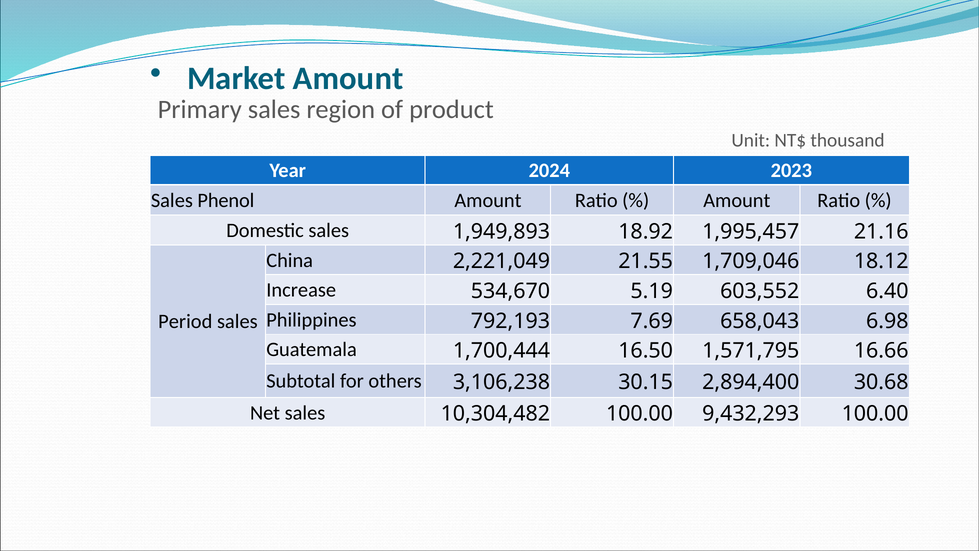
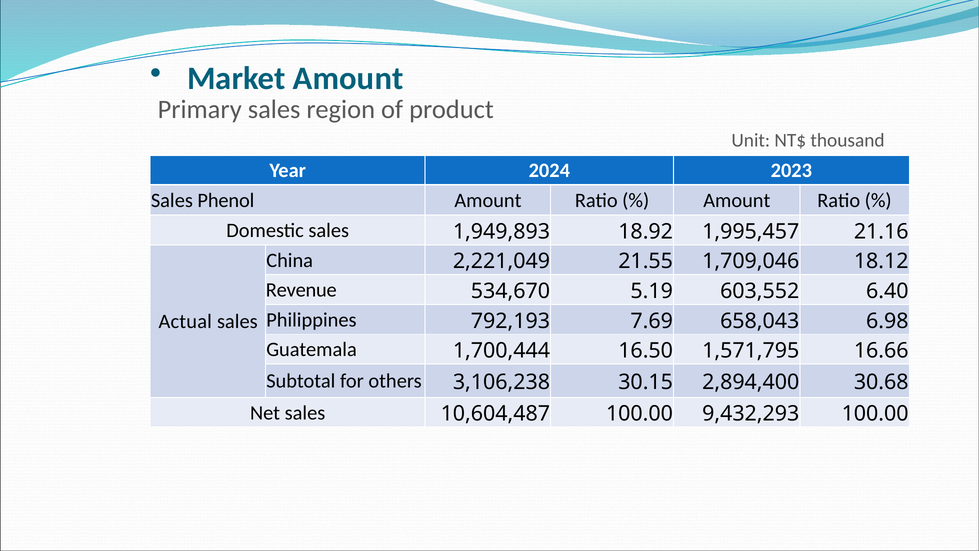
Increase: Increase -> Revenue
Period: Period -> Actual
10,304,482: 10,304,482 -> 10,604,487
